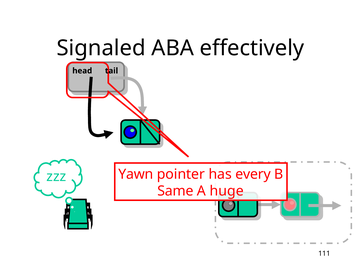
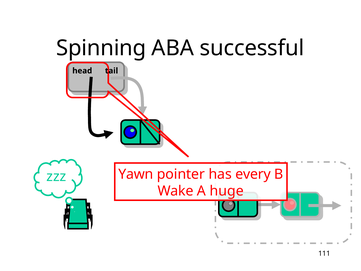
Signaled: Signaled -> Spinning
effectively: effectively -> successful
Same: Same -> Wake
